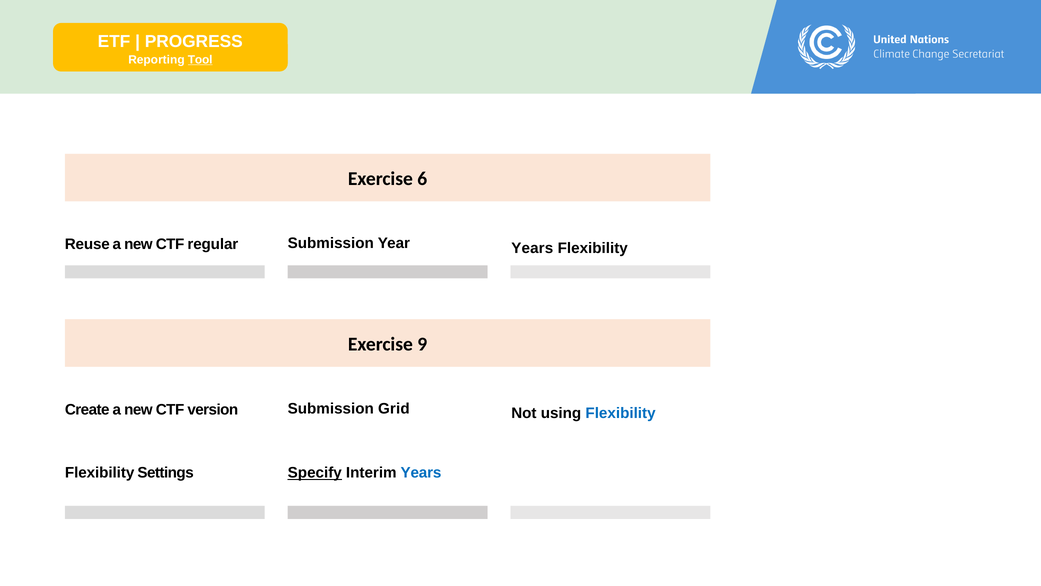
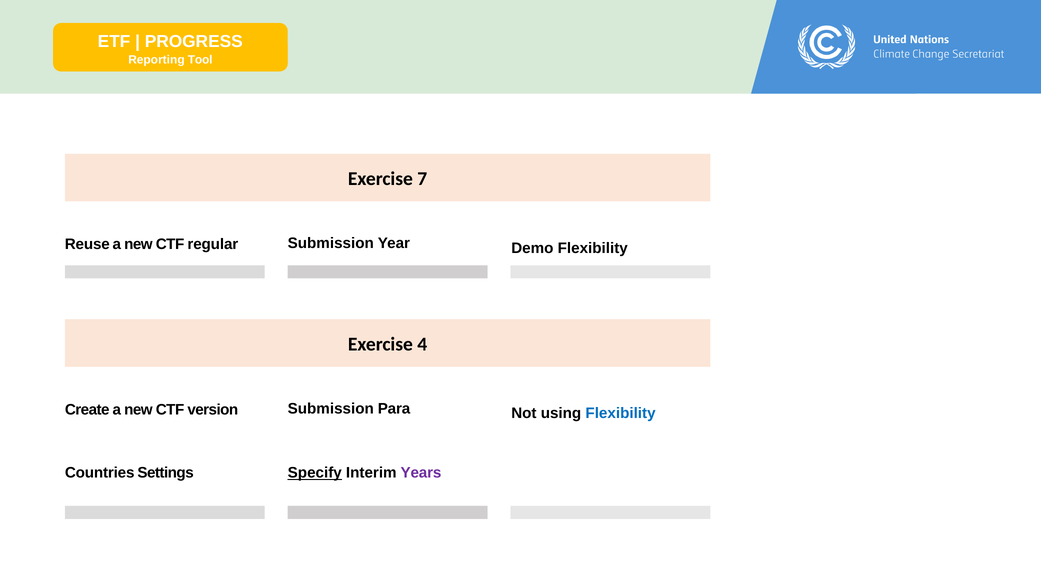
Tool underline: present -> none
6: 6 -> 7
Year Years: Years -> Demo
9: 9 -> 4
Grid: Grid -> Para
Flexibility at (100, 472): Flexibility -> Countries
Years at (421, 472) colour: blue -> purple
